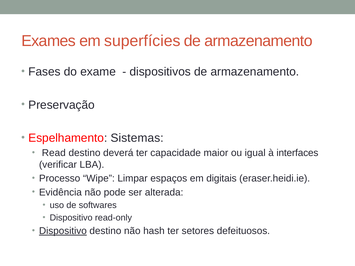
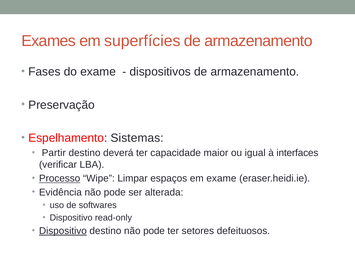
Read: Read -> Partir
Processo underline: none -> present
em digitais: digitais -> exame
destino não hash: hash -> pode
